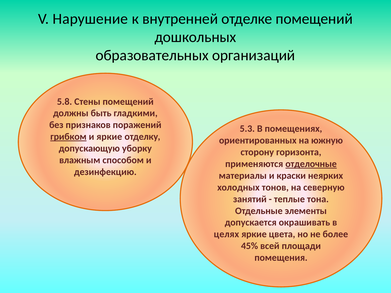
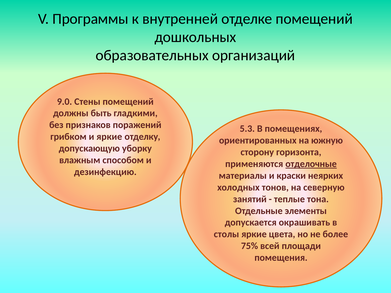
Нарушение: Нарушение -> Программы
5.8: 5.8 -> 9.0
грибком underline: present -> none
целях: целях -> столы
45%: 45% -> 75%
